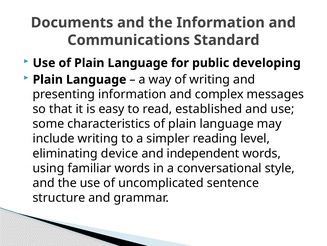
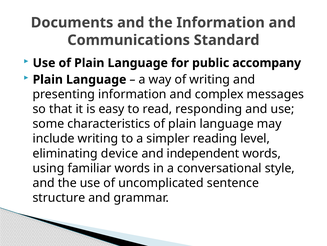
developing: developing -> accompany
established: established -> responding
